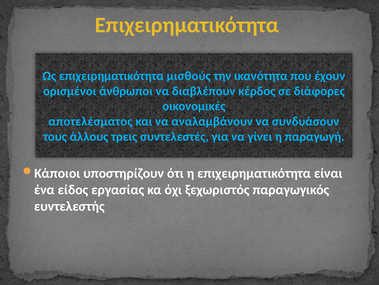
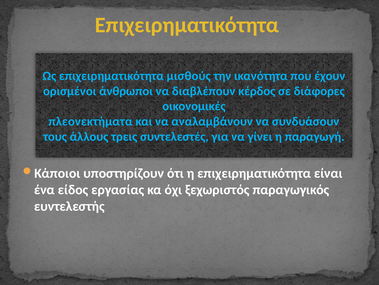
αποτελέσματος: αποτελέσματος -> πλεονεκτήματα
